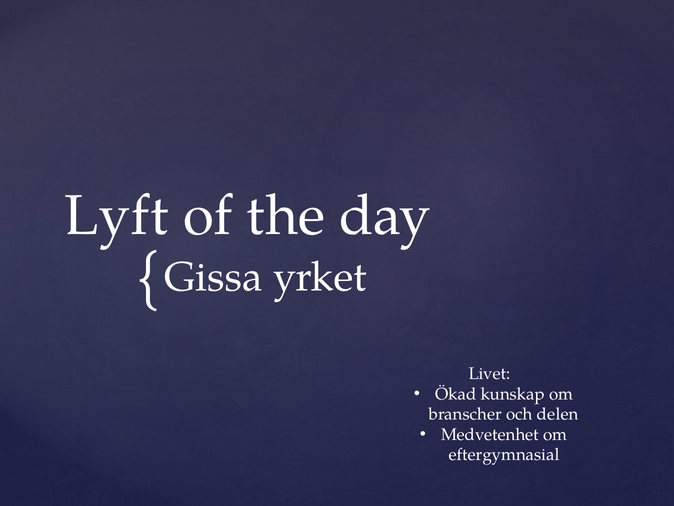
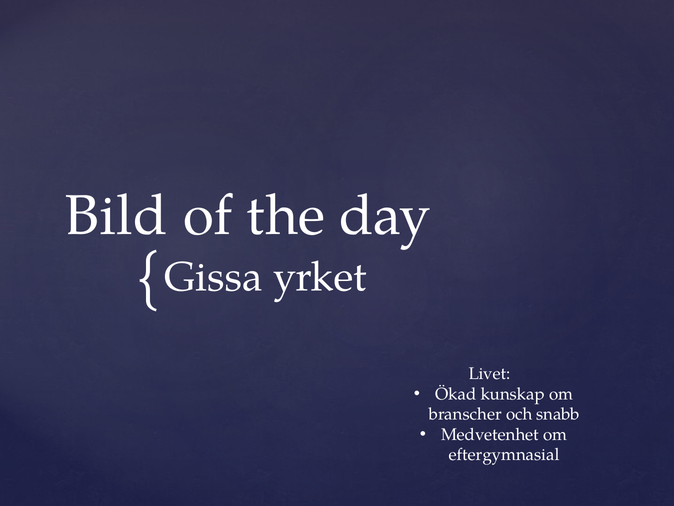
Lyft: Lyft -> Bild
delen: delen -> snabb
